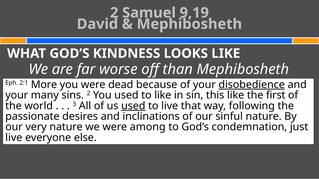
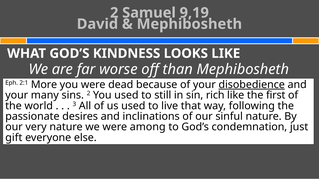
to like: like -> still
this: this -> rich
used at (133, 106) underline: present -> none
live at (14, 138): live -> gift
